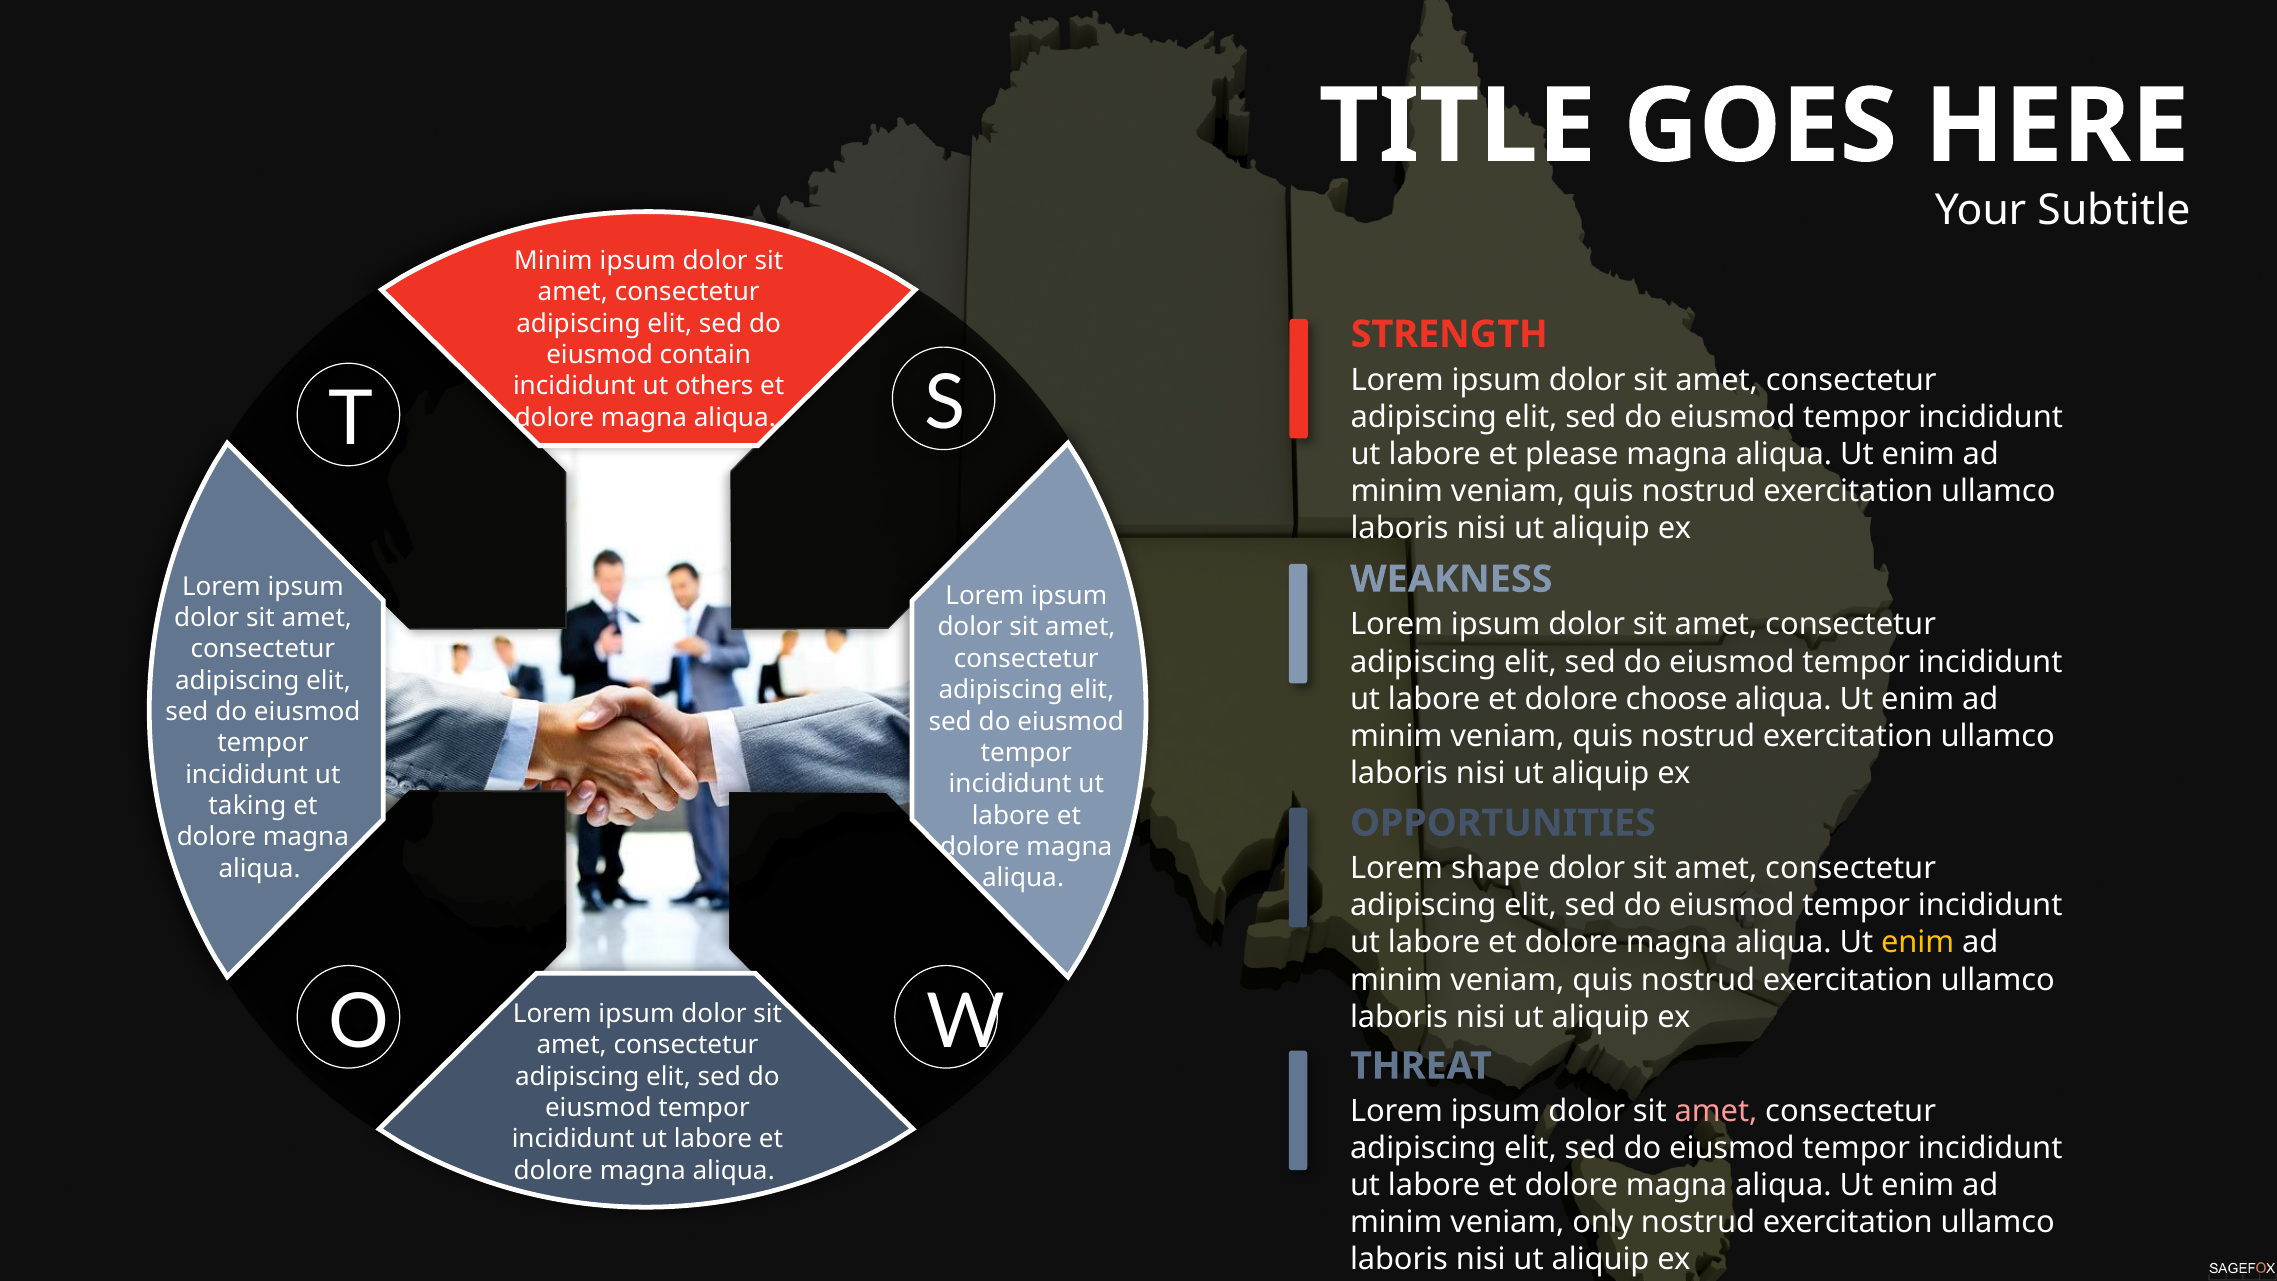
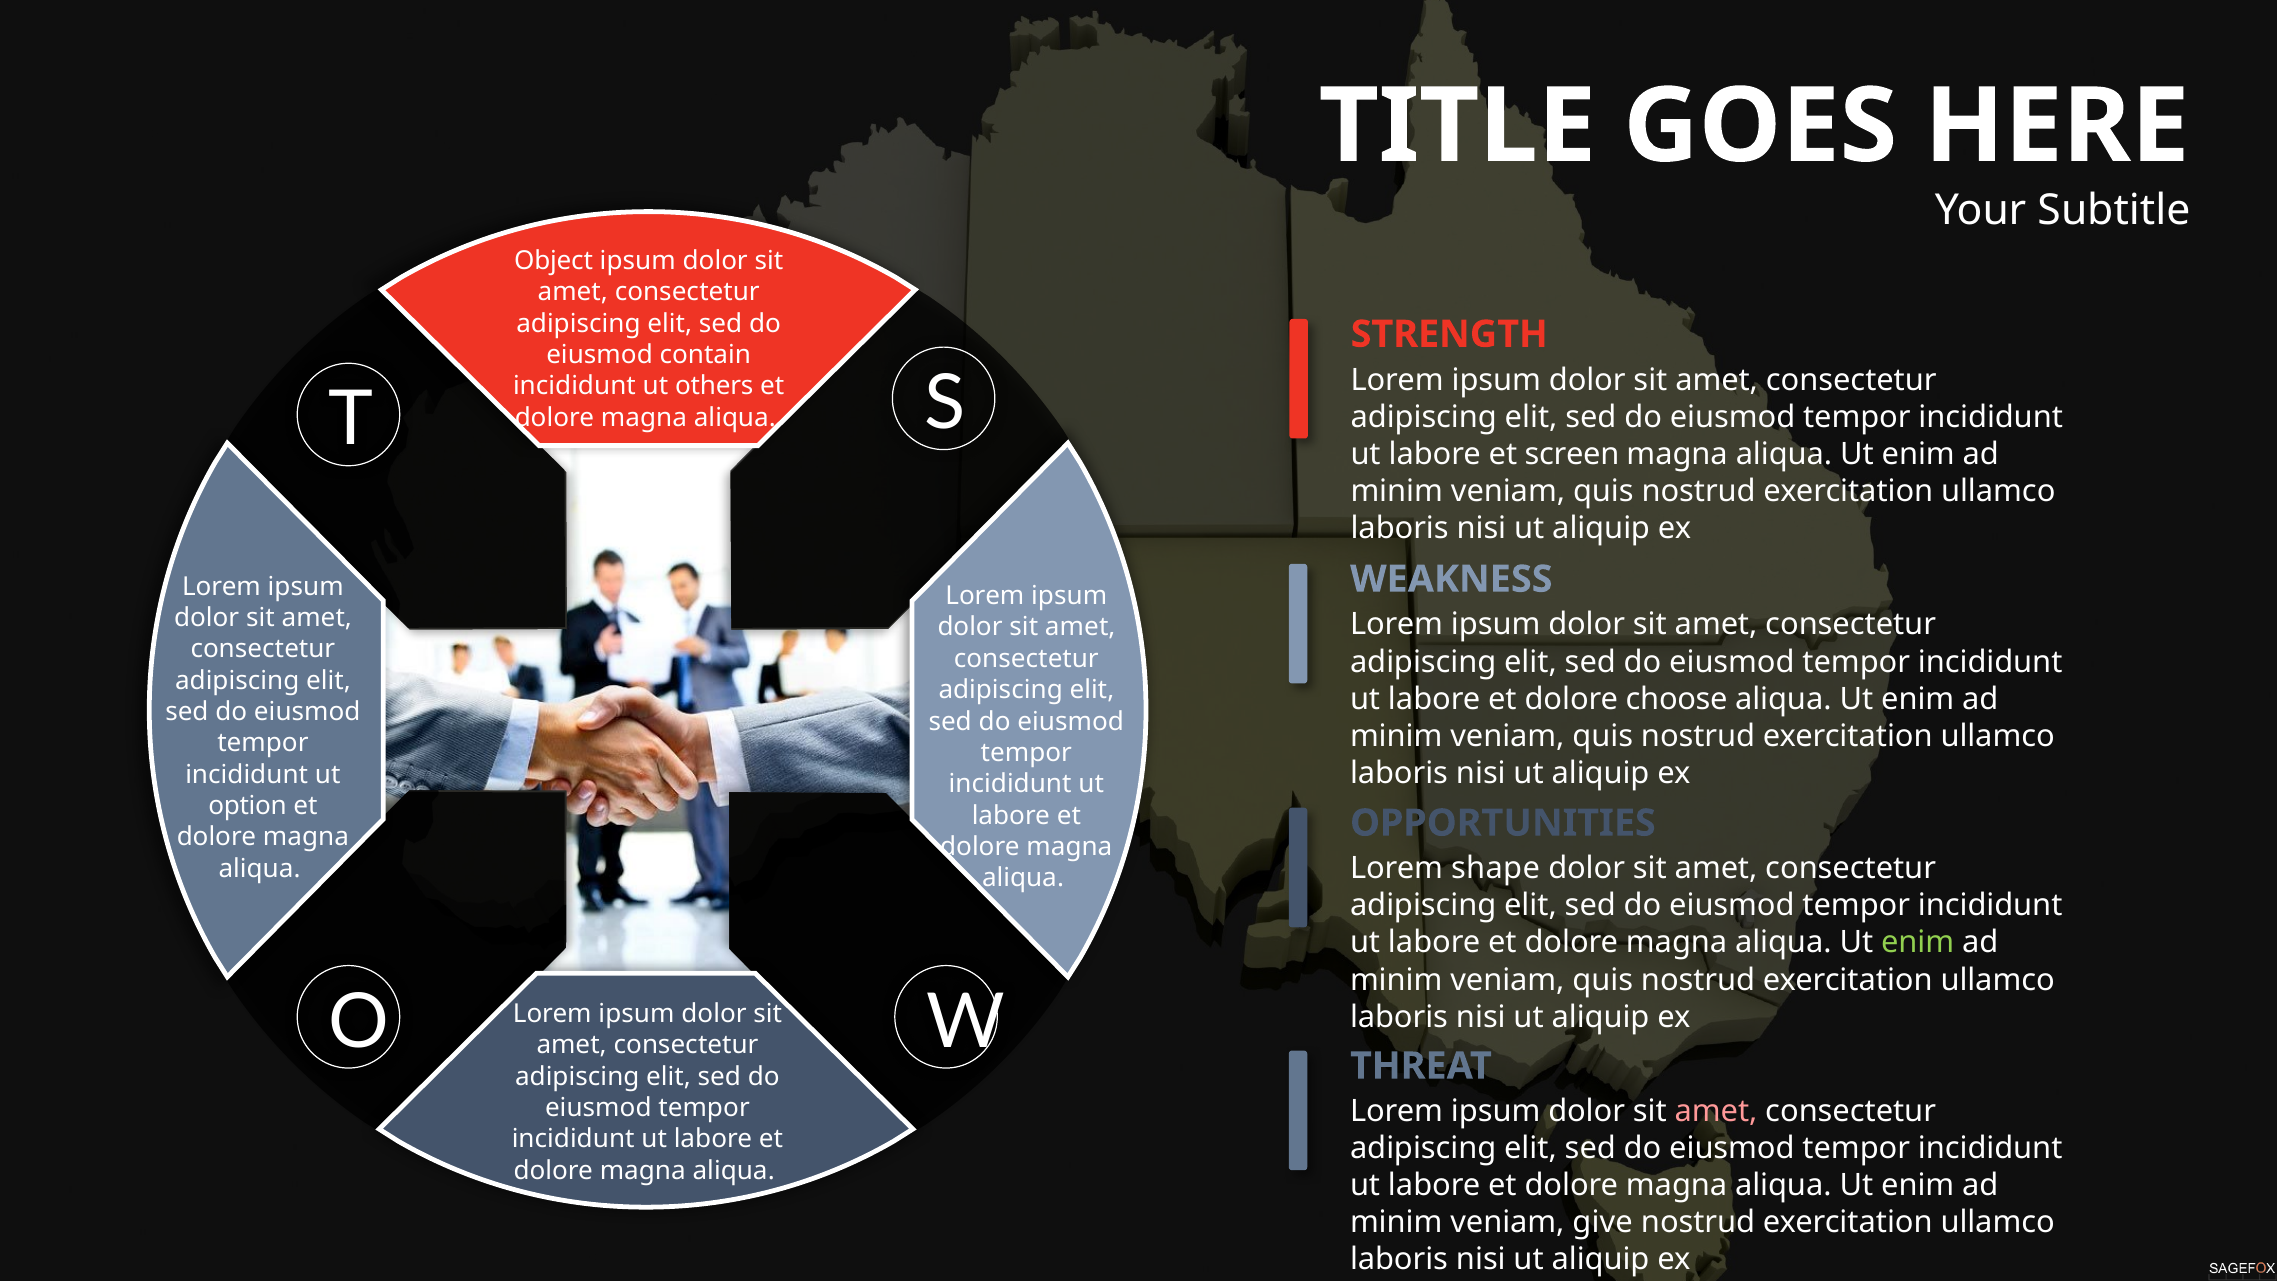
Minim at (553, 261): Minim -> Object
please: please -> screen
taking: taking -> option
enim at (1918, 943) colour: yellow -> light green
only: only -> give
